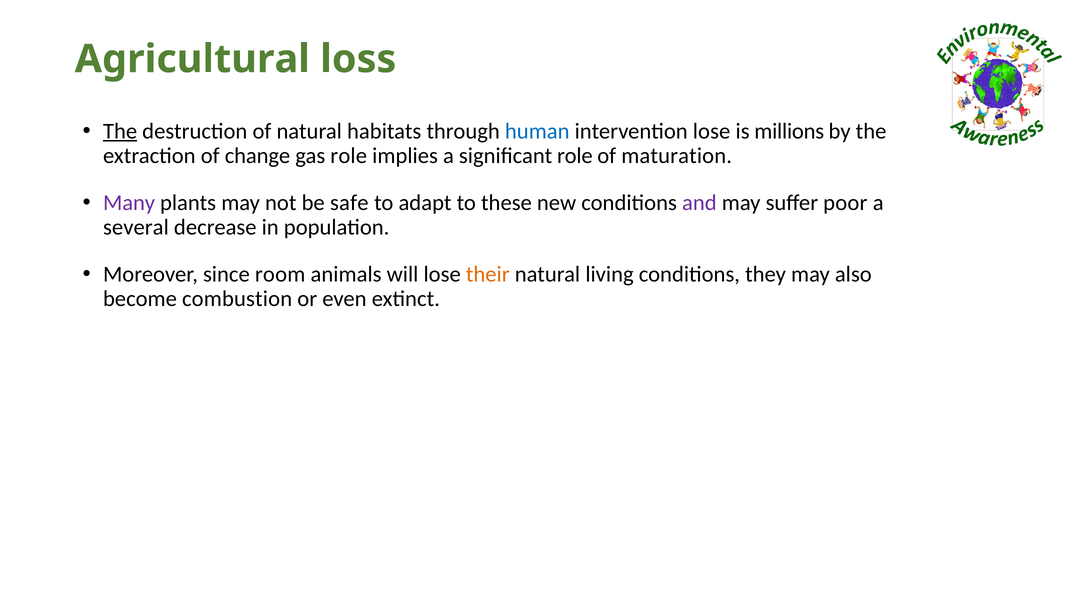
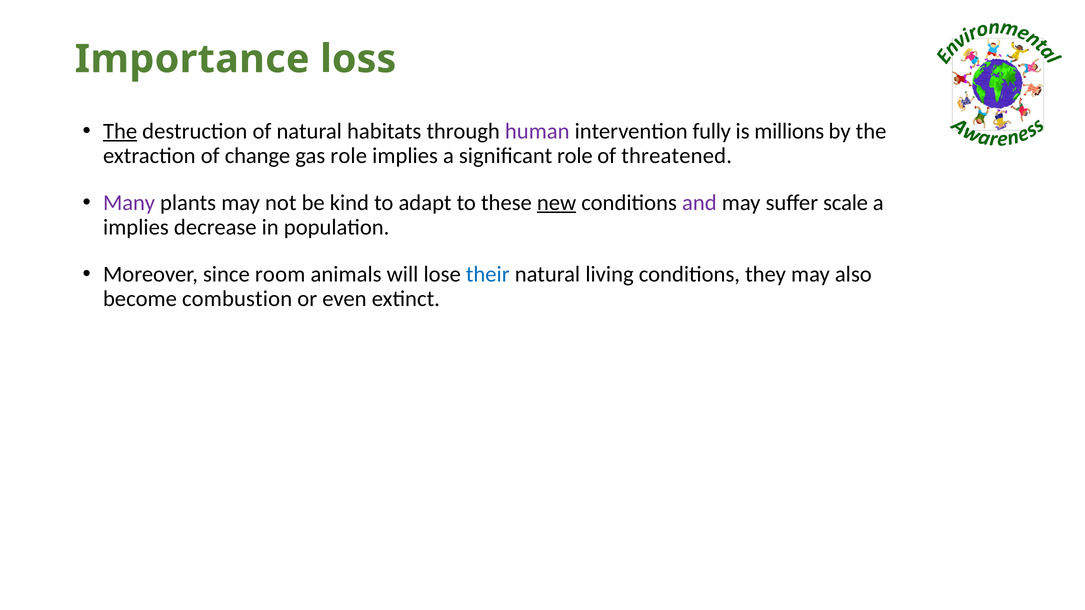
Agricultural: Agricultural -> Importance
human colour: blue -> purple
intervention lose: lose -> fully
maturation: maturation -> threatened
safe: safe -> kind
new underline: none -> present
poor: poor -> scale
several at (136, 227): several -> implies
their colour: orange -> blue
